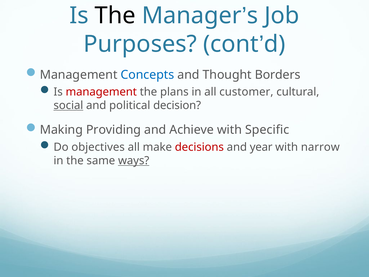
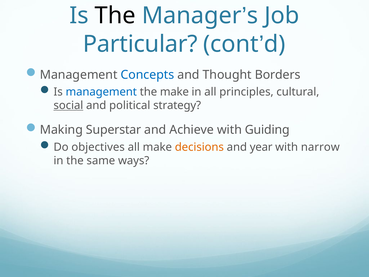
Purposes: Purposes -> Particular
management at (101, 92) colour: red -> blue
the plans: plans -> make
customer: customer -> principles
decision: decision -> strategy
Providing: Providing -> Superstar
Specific: Specific -> Guiding
decisions colour: red -> orange
ways underline: present -> none
